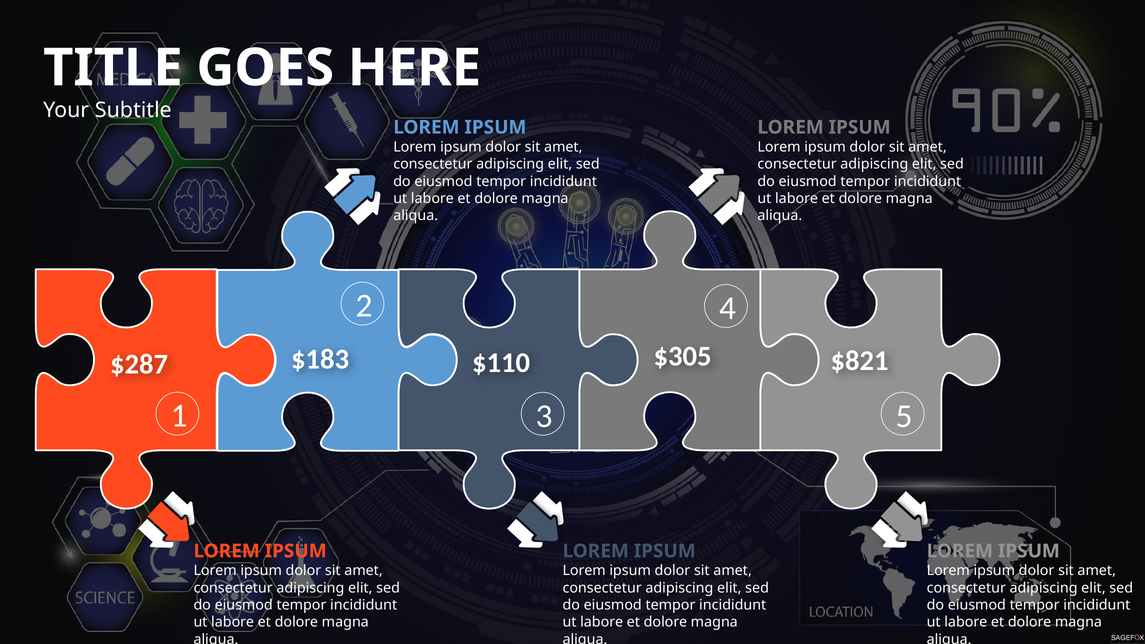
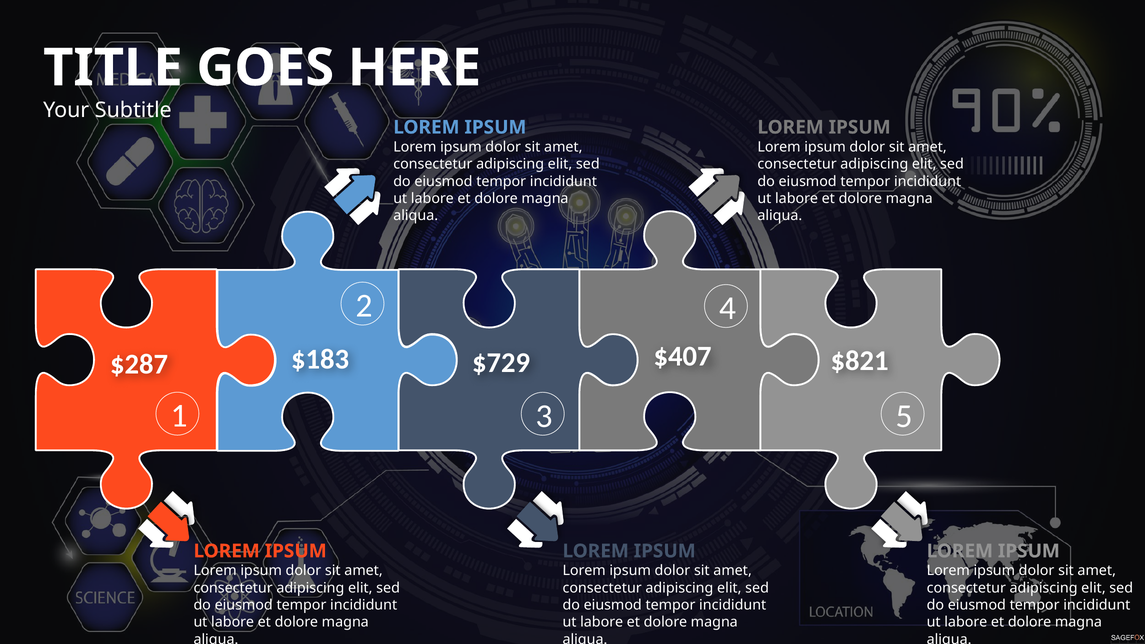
$305: $305 -> $407
$110: $110 -> $729
